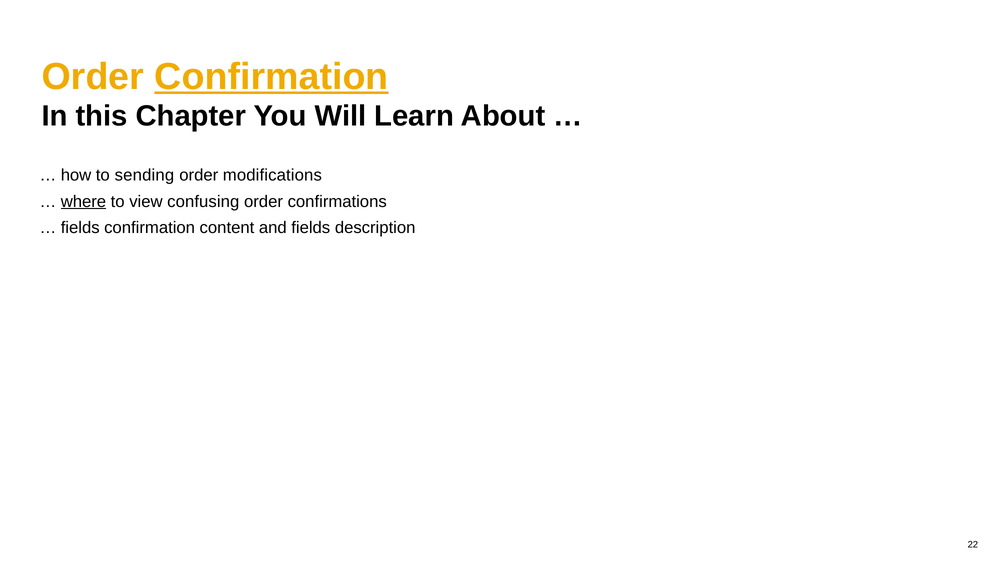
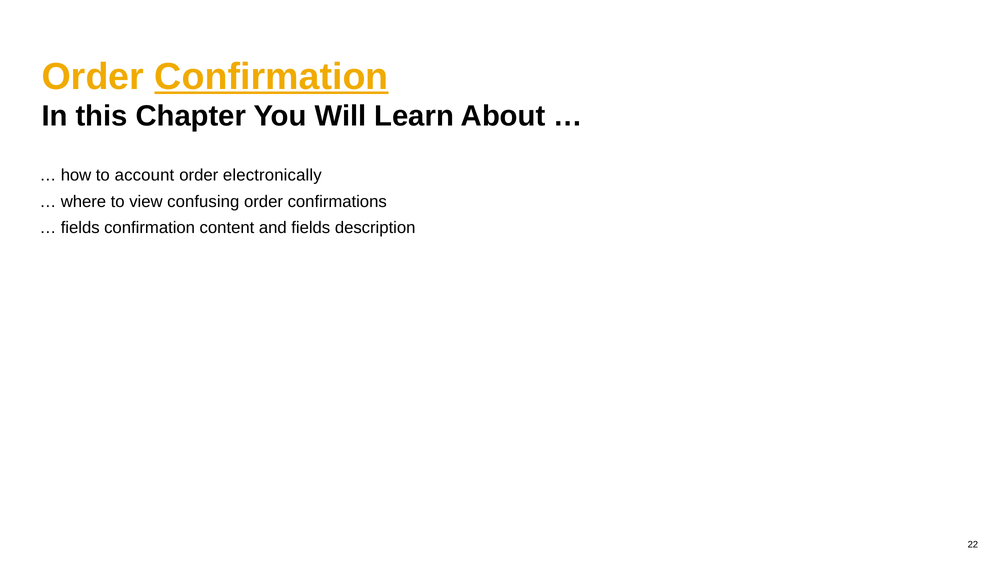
sending: sending -> account
modifications: modifications -> electronically
where underline: present -> none
